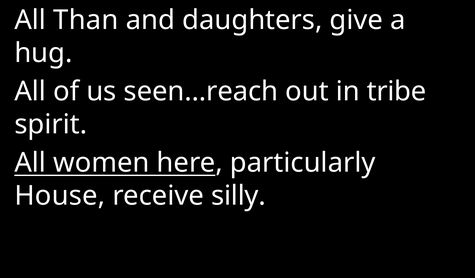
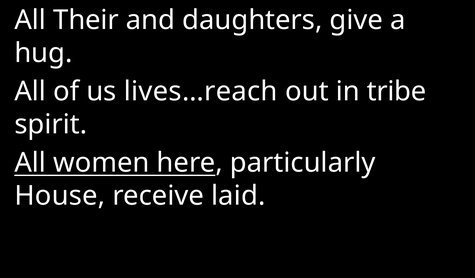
Than: Than -> Their
seen…reach: seen…reach -> lives…reach
silly: silly -> laid
